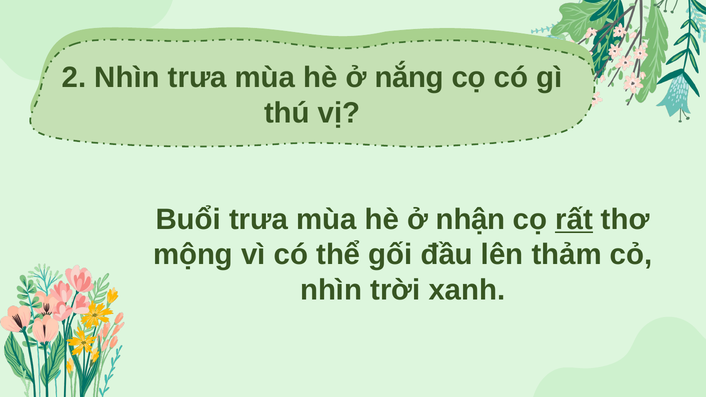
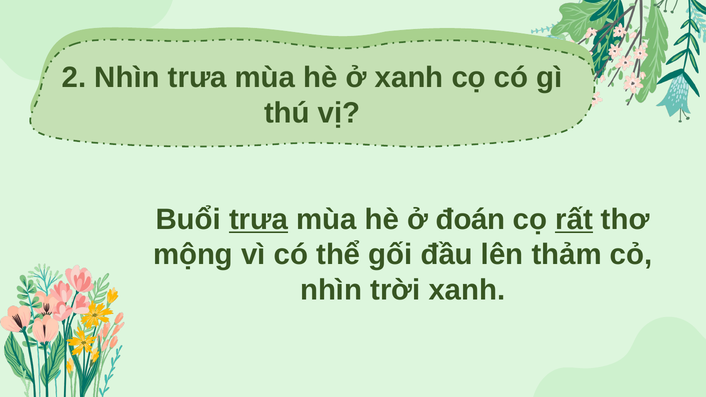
ở nắng: nắng -> xanh
trưa at (259, 220) underline: none -> present
nhận: nhận -> đoán
